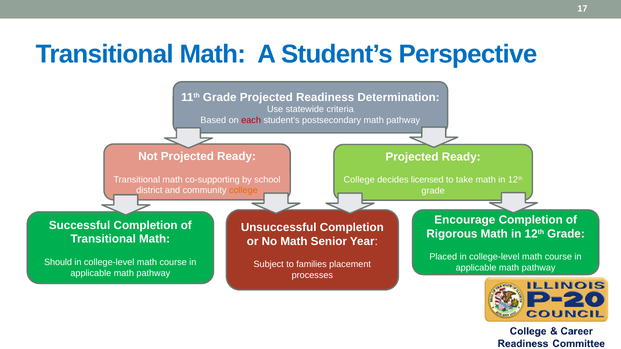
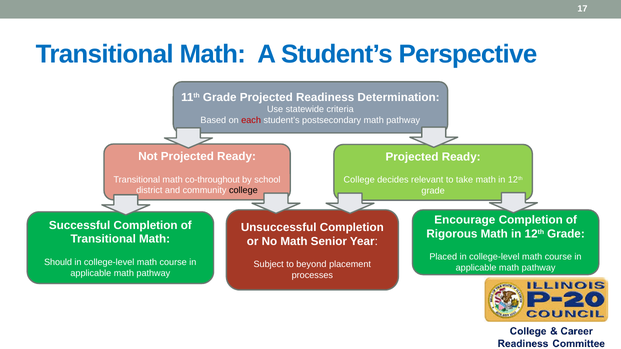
co-supporting: co-supporting -> co-throughout
licensed: licensed -> relevant
college at (243, 191) colour: orange -> black
families: families -> beyond
